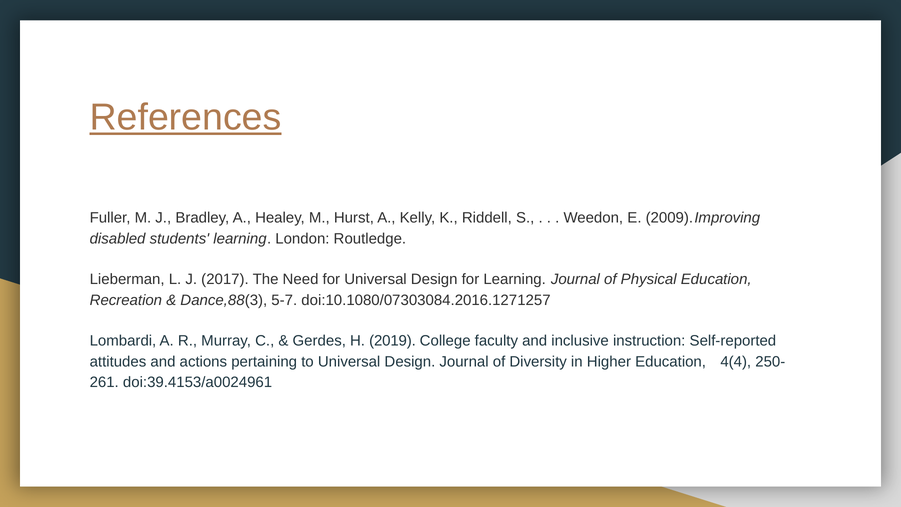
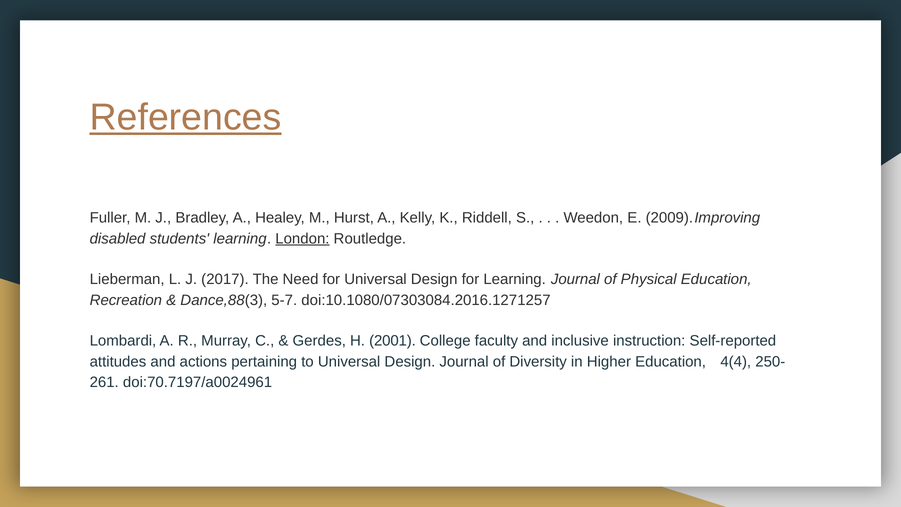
London underline: none -> present
2019: 2019 -> 2001
doi:39.4153/a0024961: doi:39.4153/a0024961 -> doi:70.7197/a0024961
